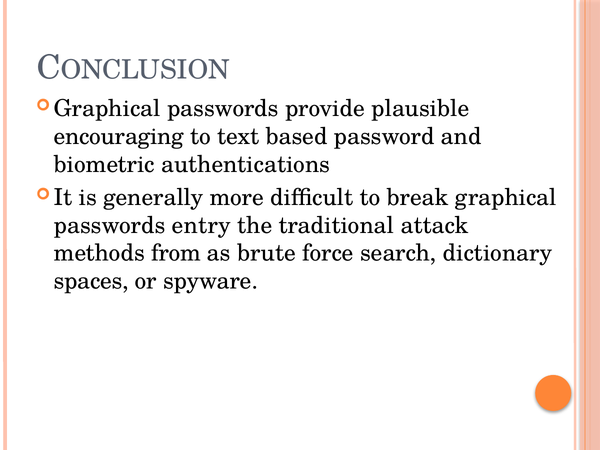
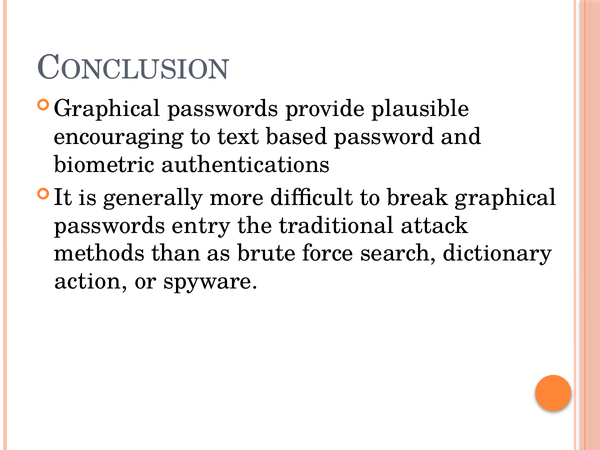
from: from -> than
spaces: spaces -> action
